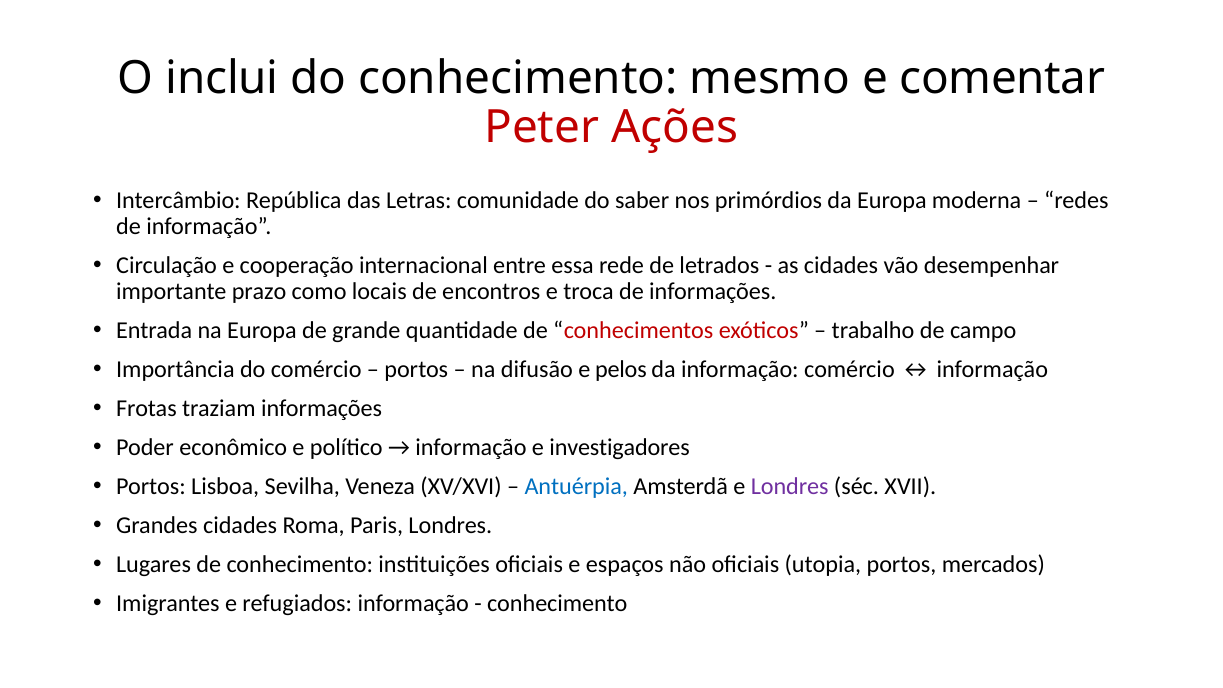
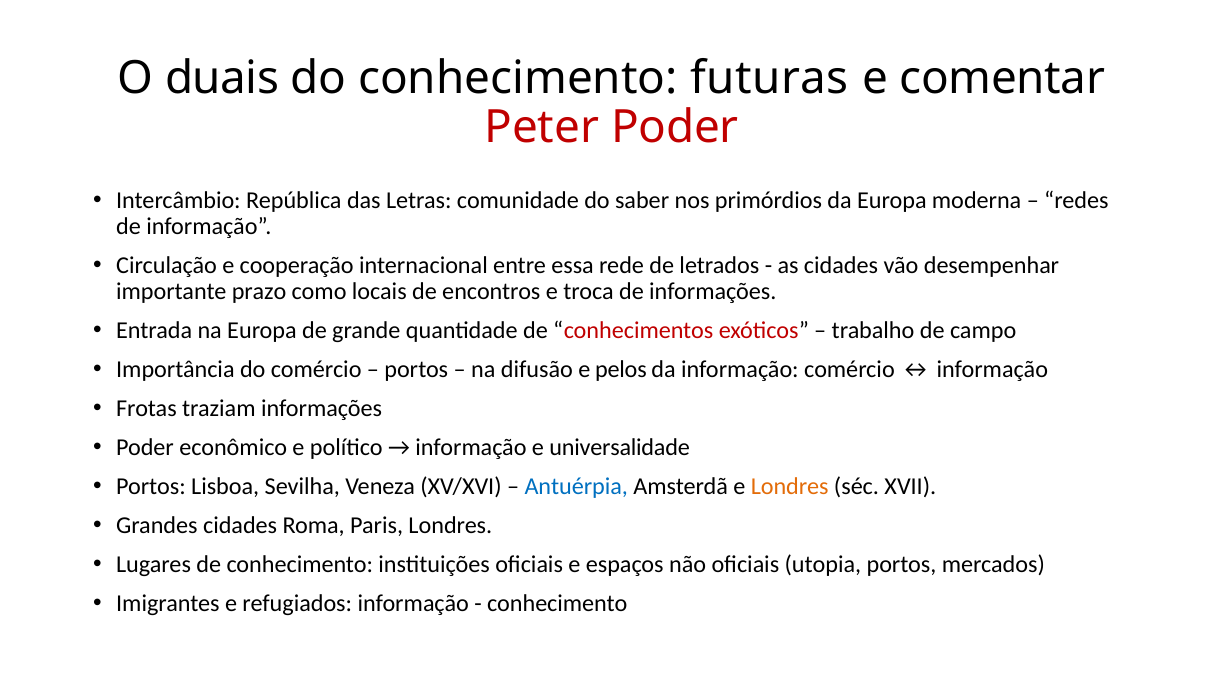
inclui: inclui -> duais
mesmo: mesmo -> futuras
Peter Ações: Ações -> Poder
investigadores: investigadores -> universalidade
Londres at (790, 486) colour: purple -> orange
